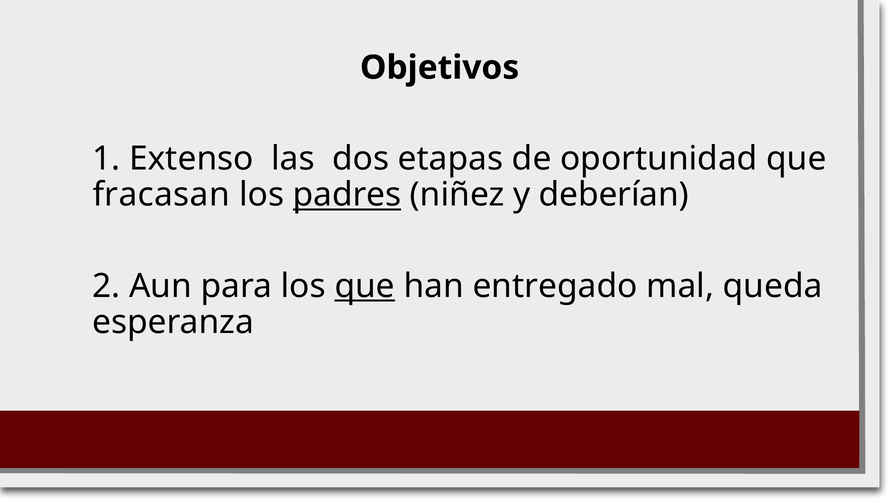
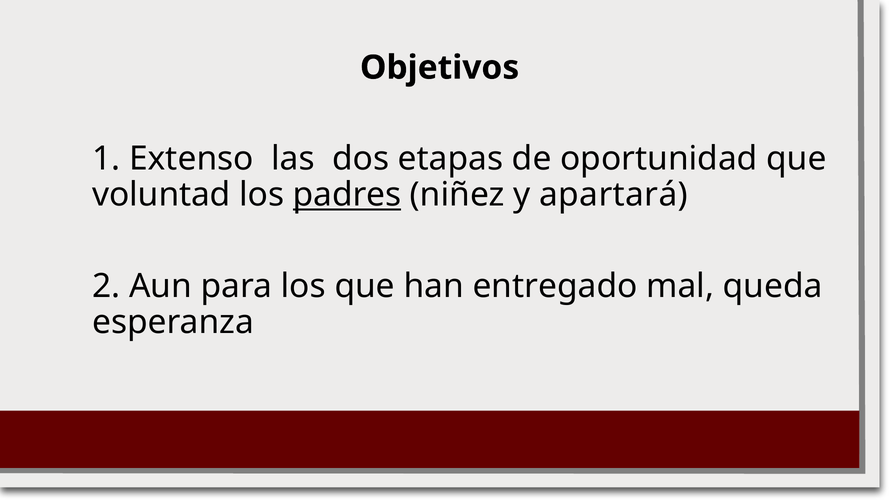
fracasan: fracasan -> voluntad
deberían: deberían -> apartará
que at (365, 286) underline: present -> none
